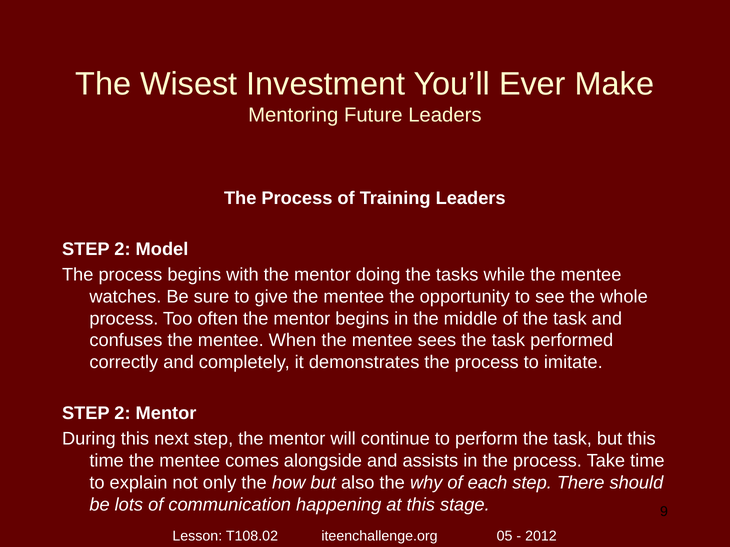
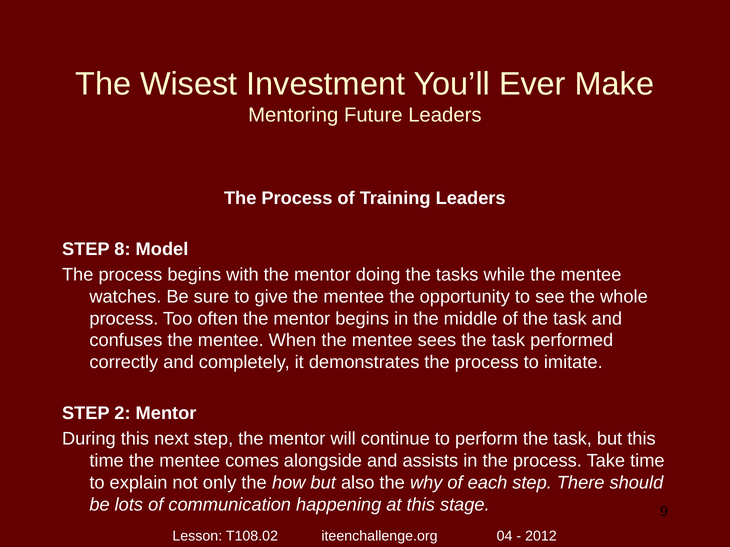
2 at (122, 249): 2 -> 8
05: 05 -> 04
